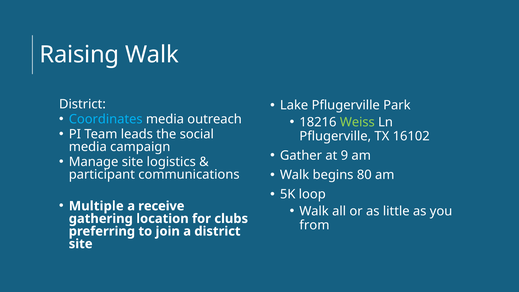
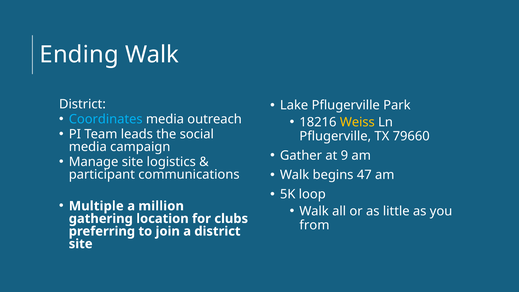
Raising: Raising -> Ending
Weiss colour: light green -> yellow
16102: 16102 -> 79660
80: 80 -> 47
receive: receive -> million
